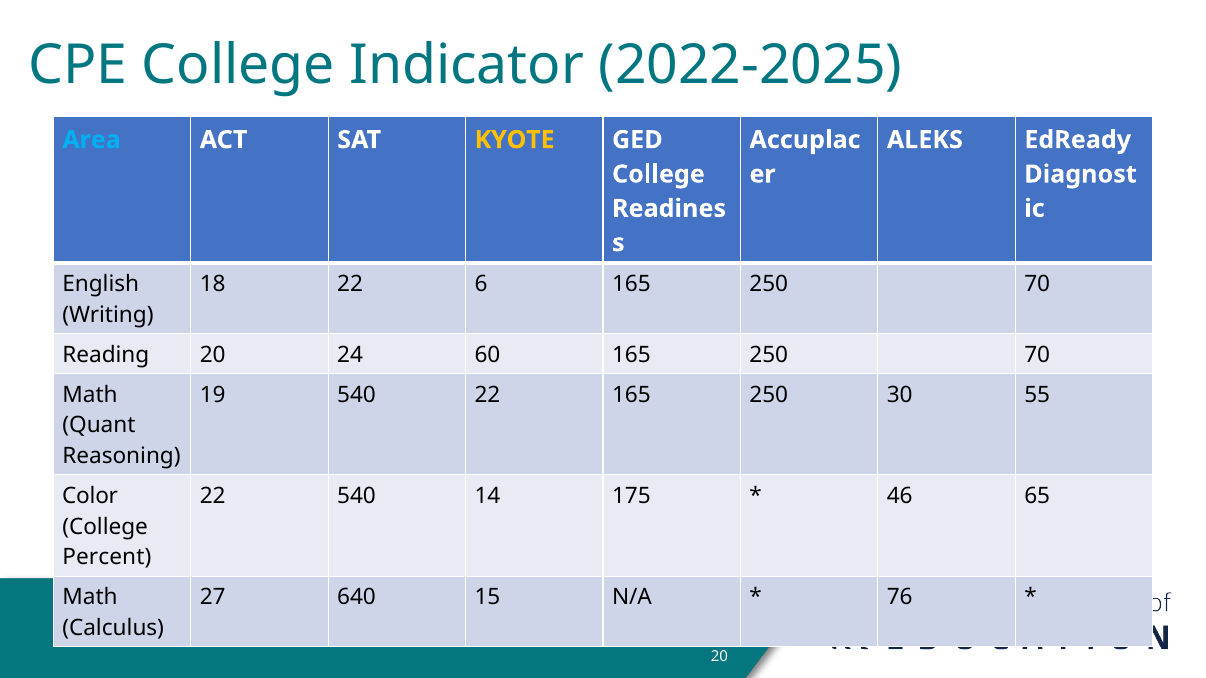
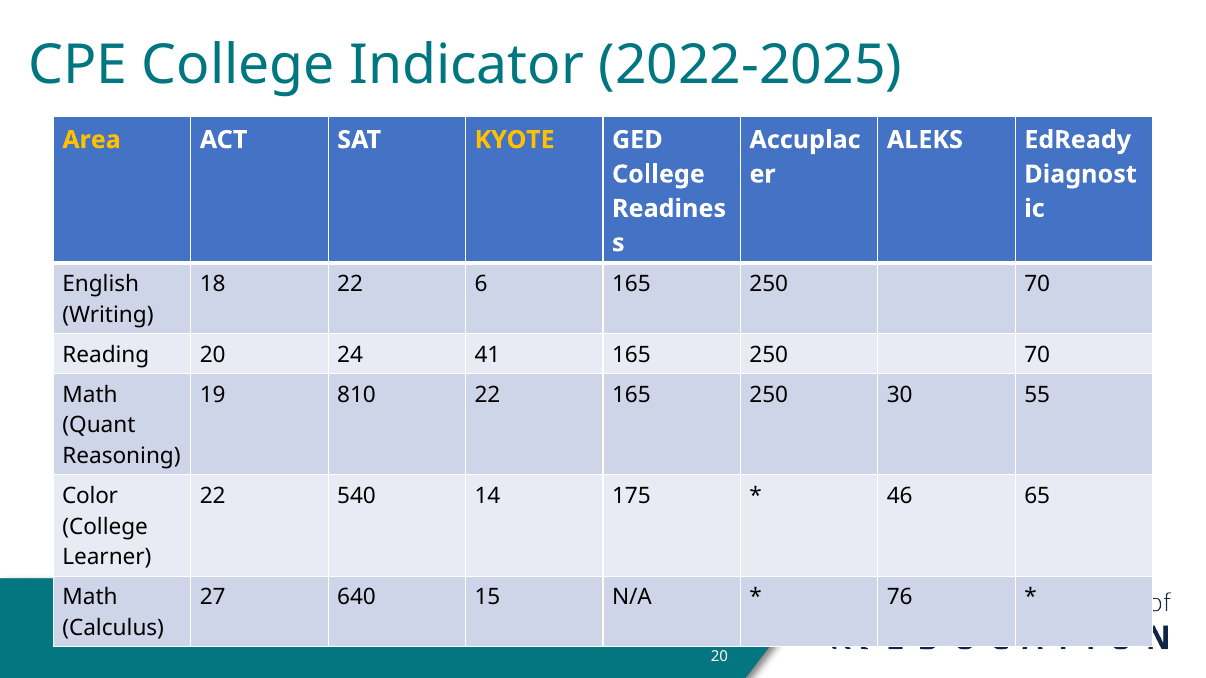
Area colour: light blue -> yellow
60: 60 -> 41
19 540: 540 -> 810
Percent: Percent -> Learner
